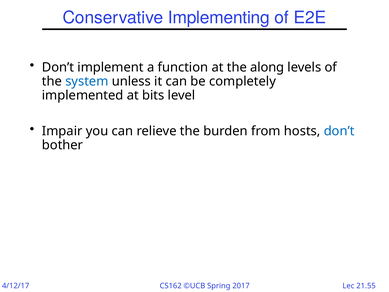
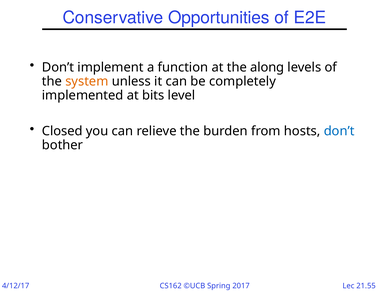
Implementing: Implementing -> Opportunities
system colour: blue -> orange
Impair: Impair -> Closed
